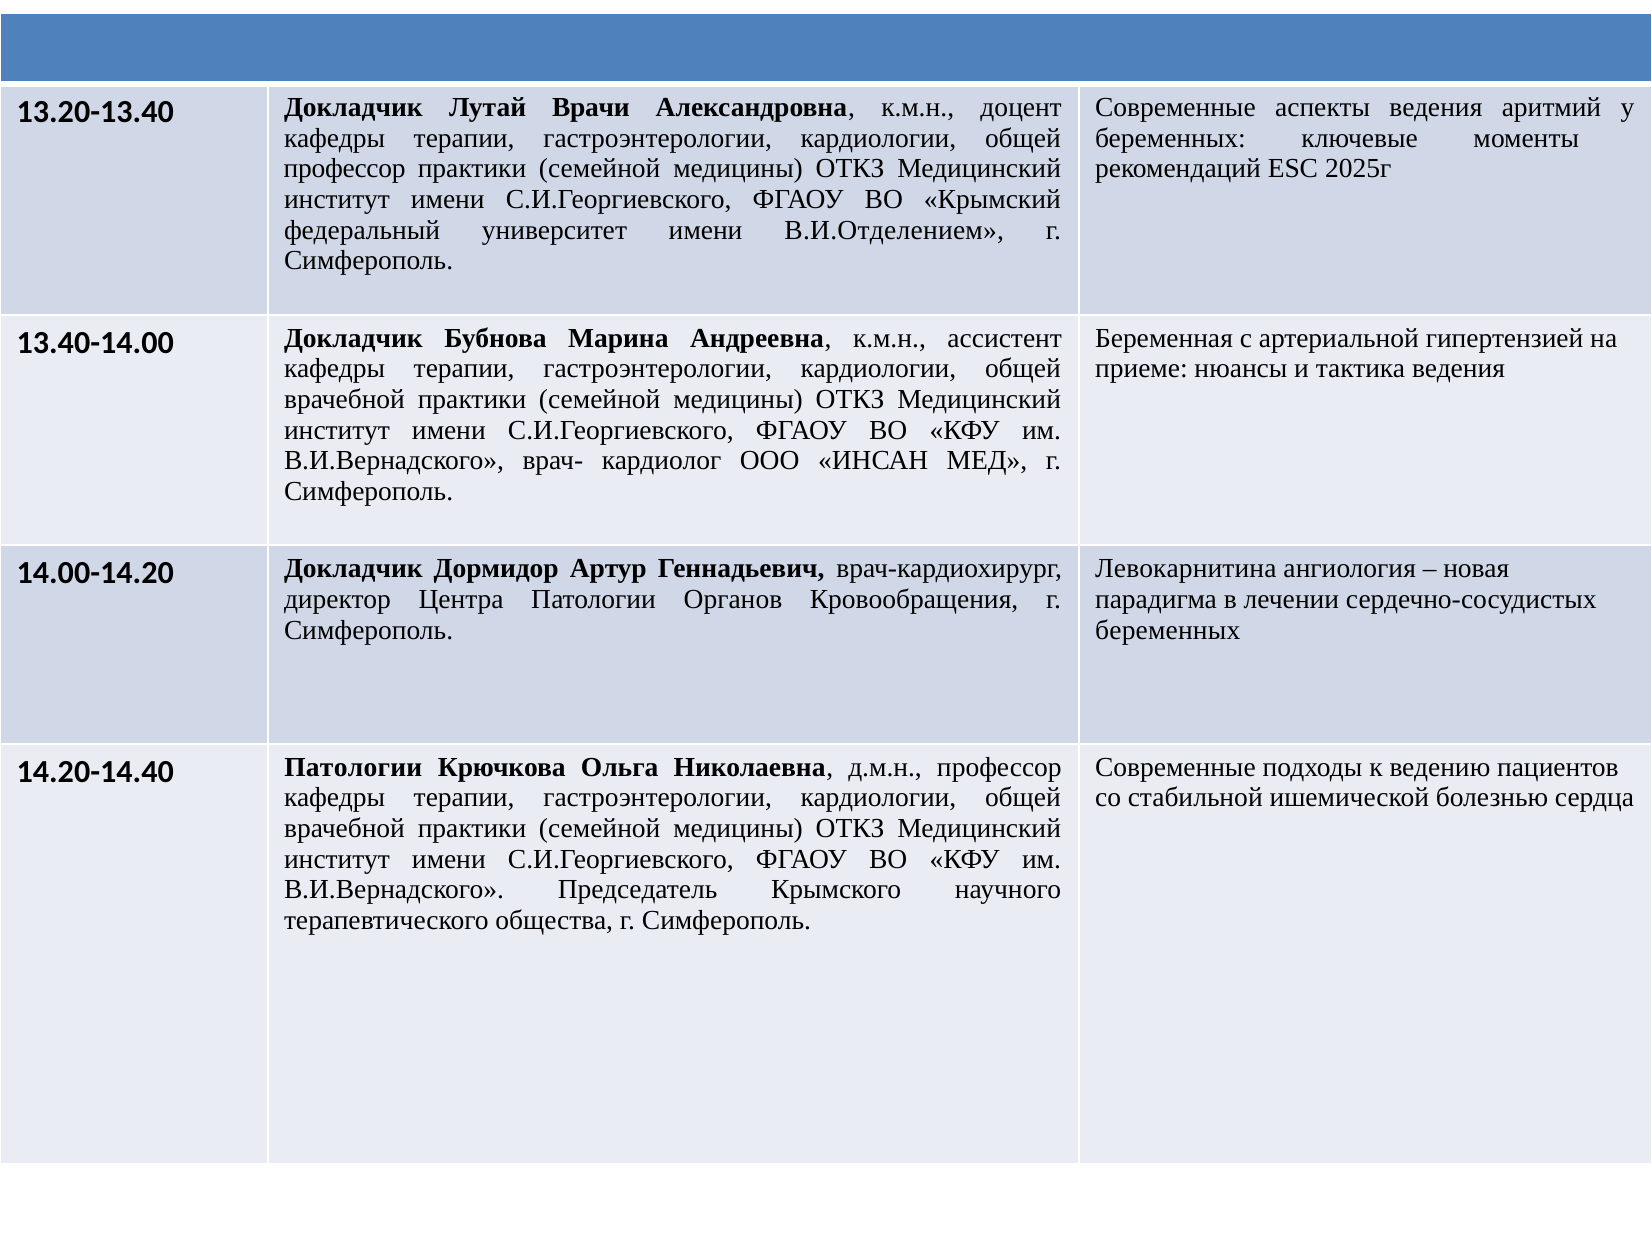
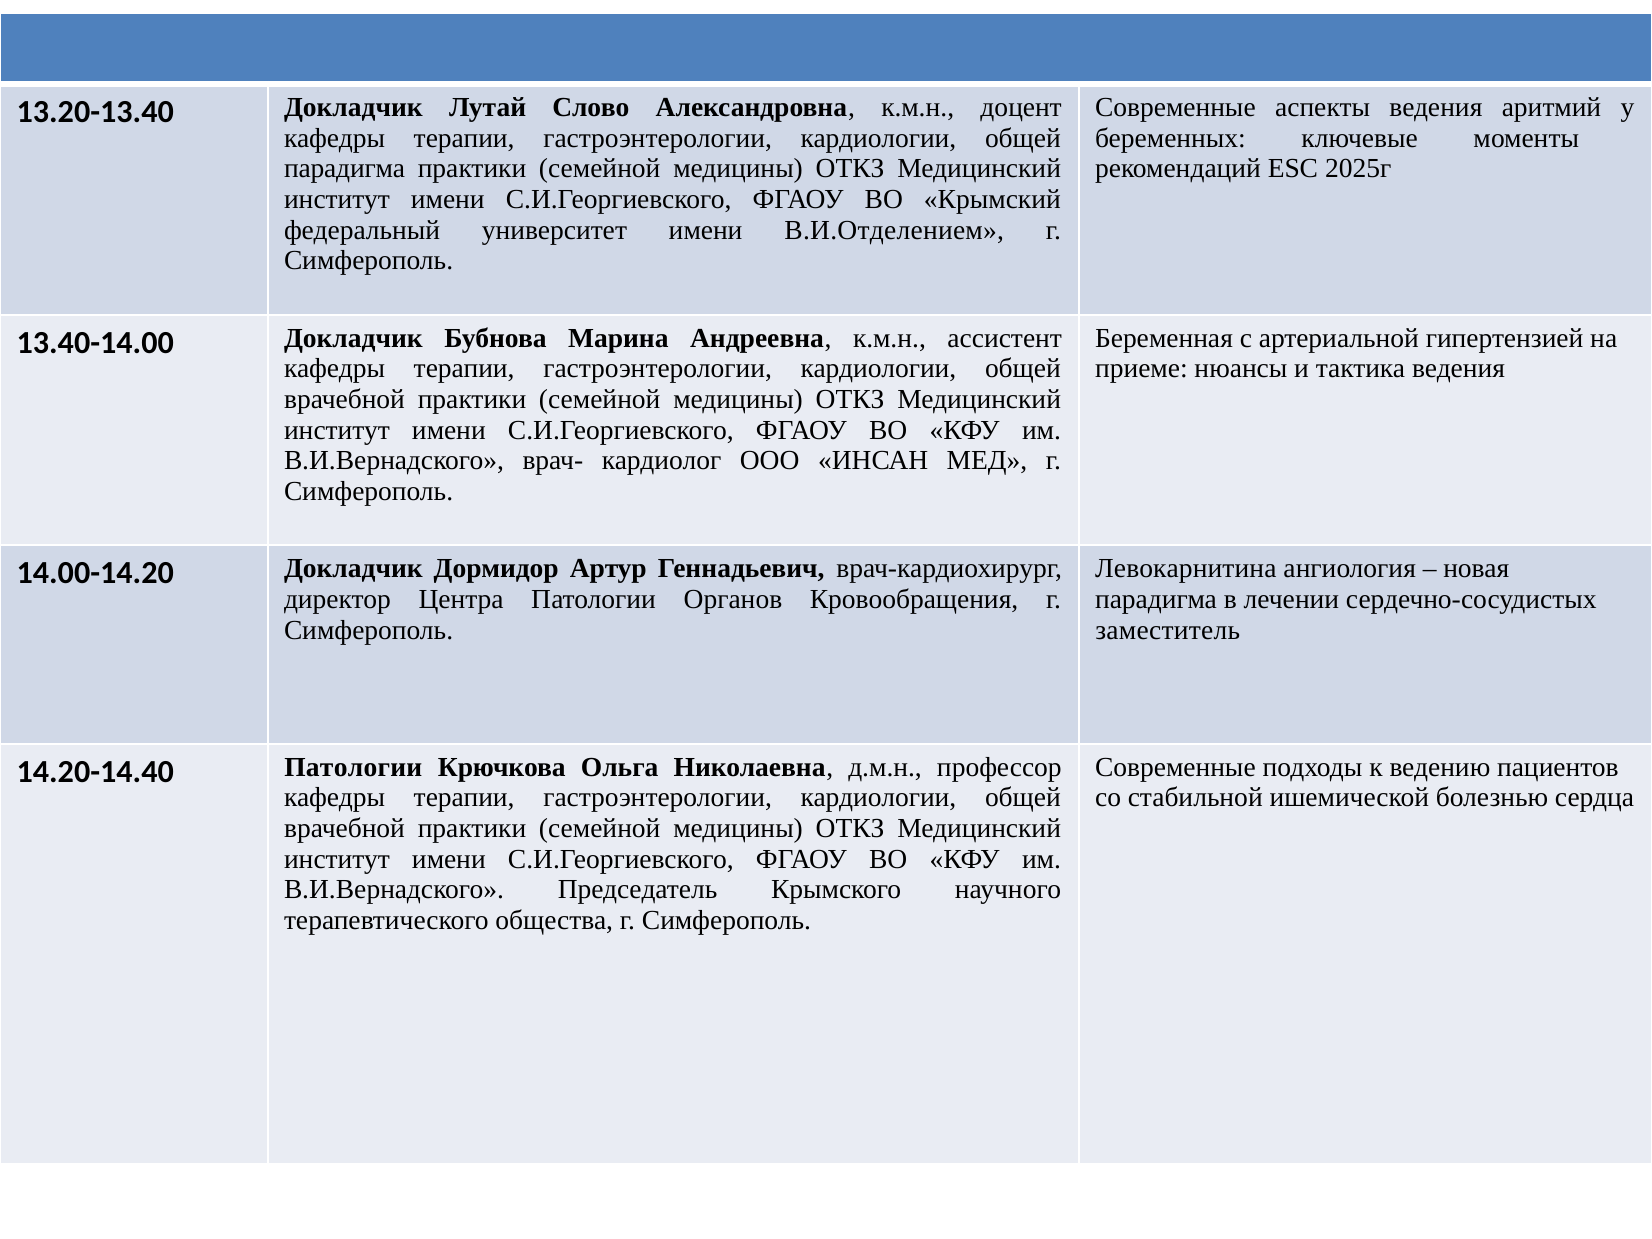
Врачи: Врачи -> Слово
профессор at (345, 169): профессор -> парадигма
беременных at (1168, 630): беременных -> заместитель
